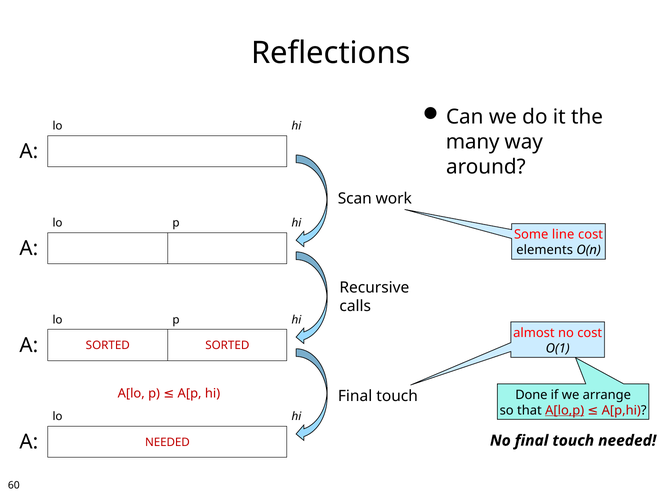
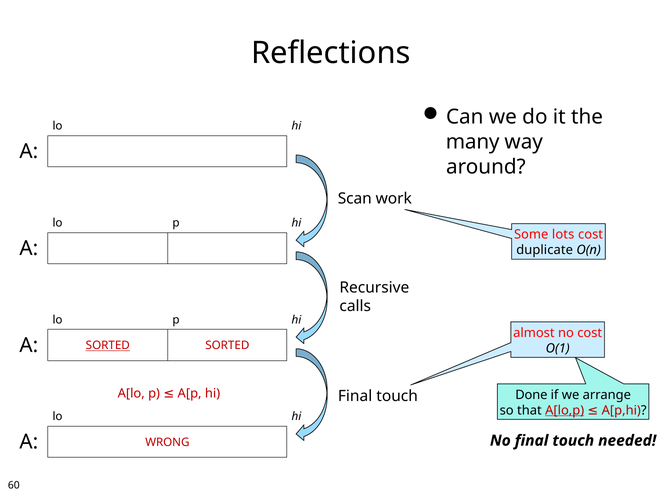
line: line -> lots
elements: elements -> duplicate
SORTED at (108, 346) underline: none -> present
NEEDED at (167, 443): NEEDED -> WRONG
